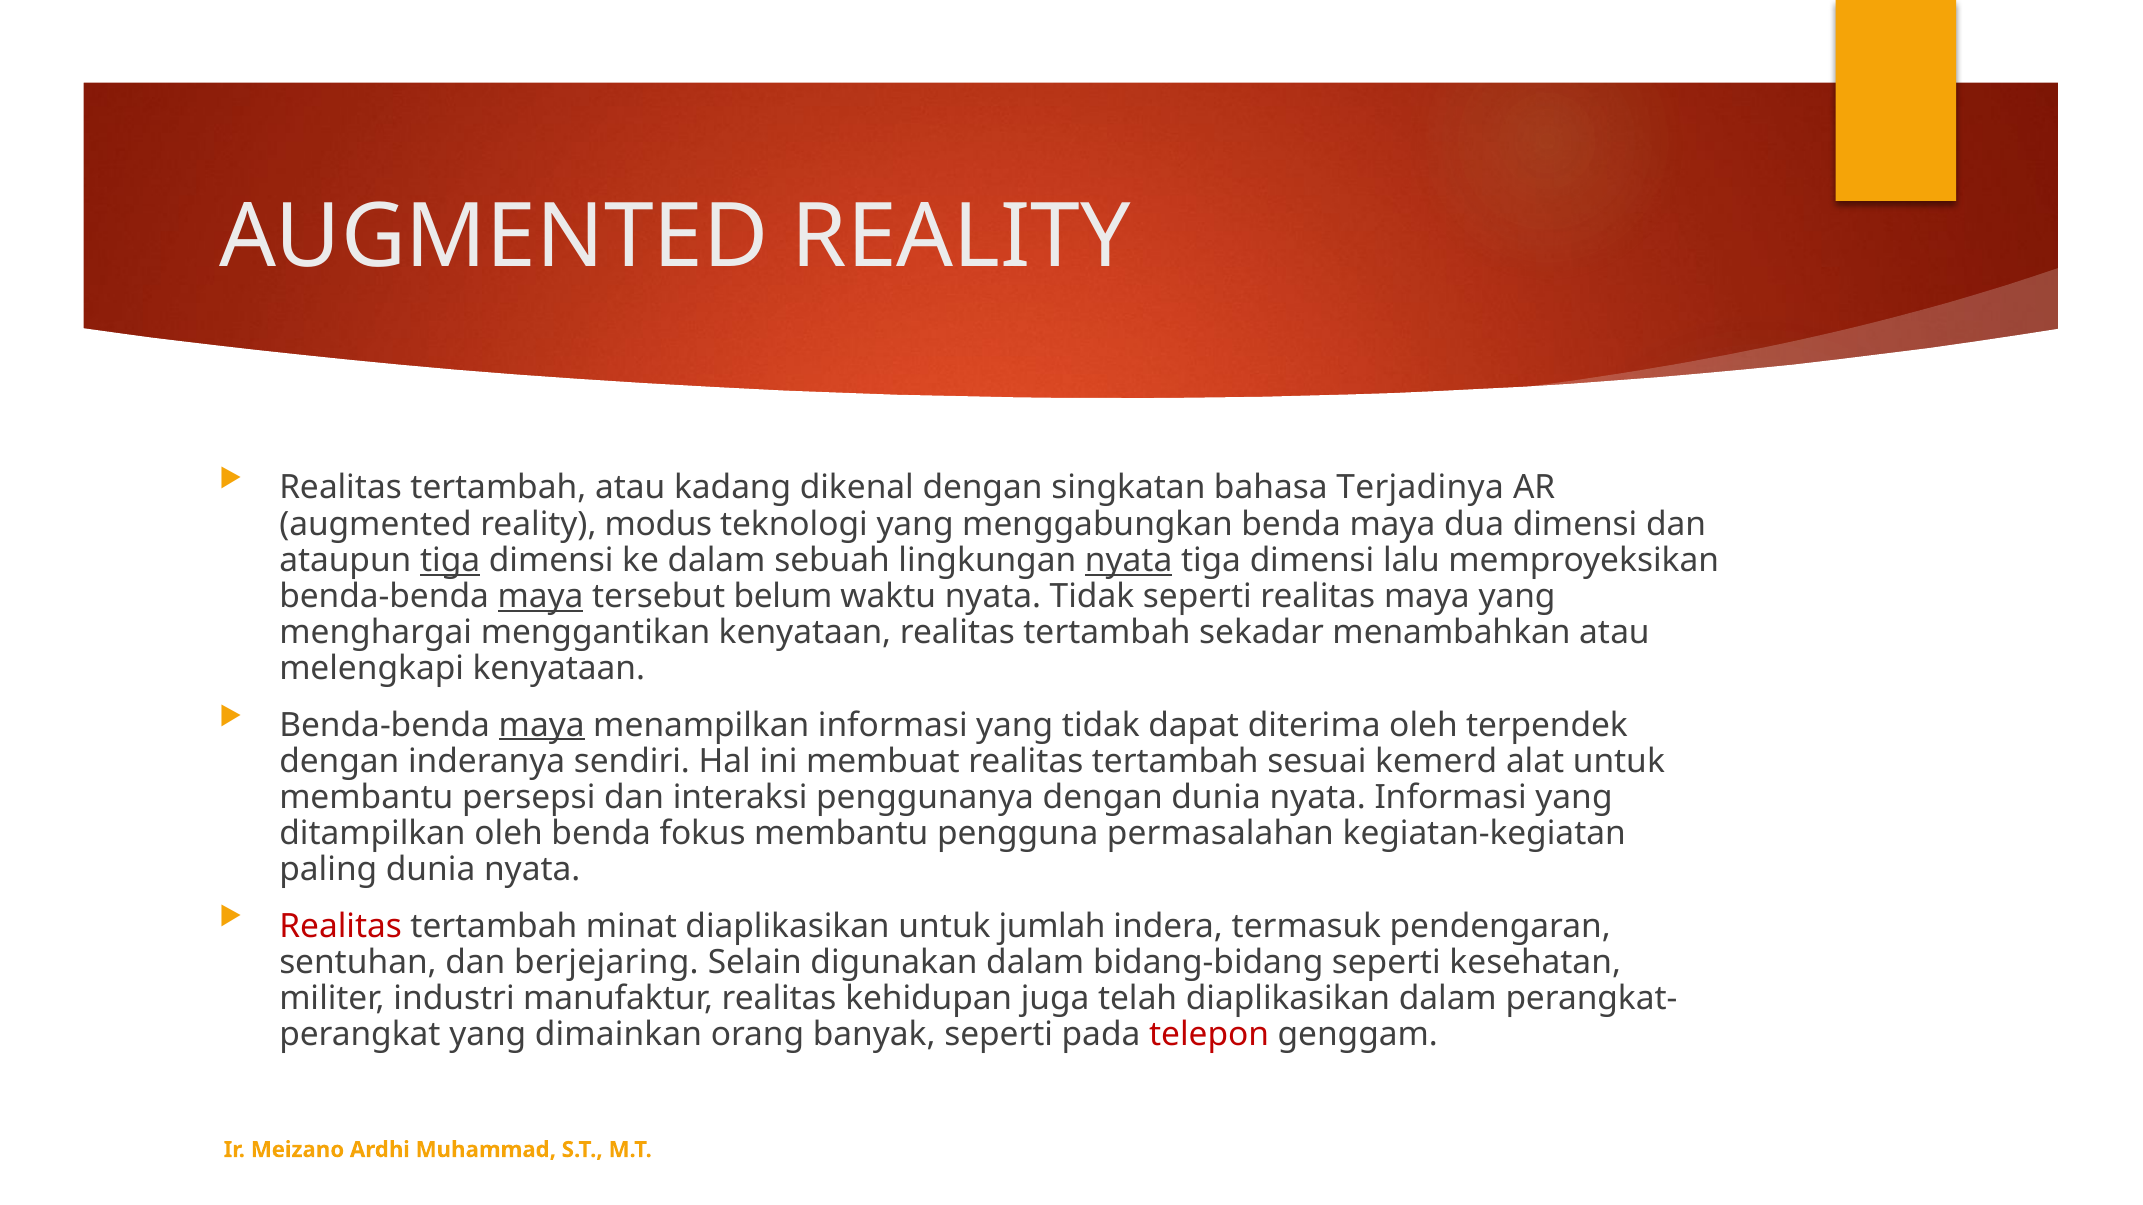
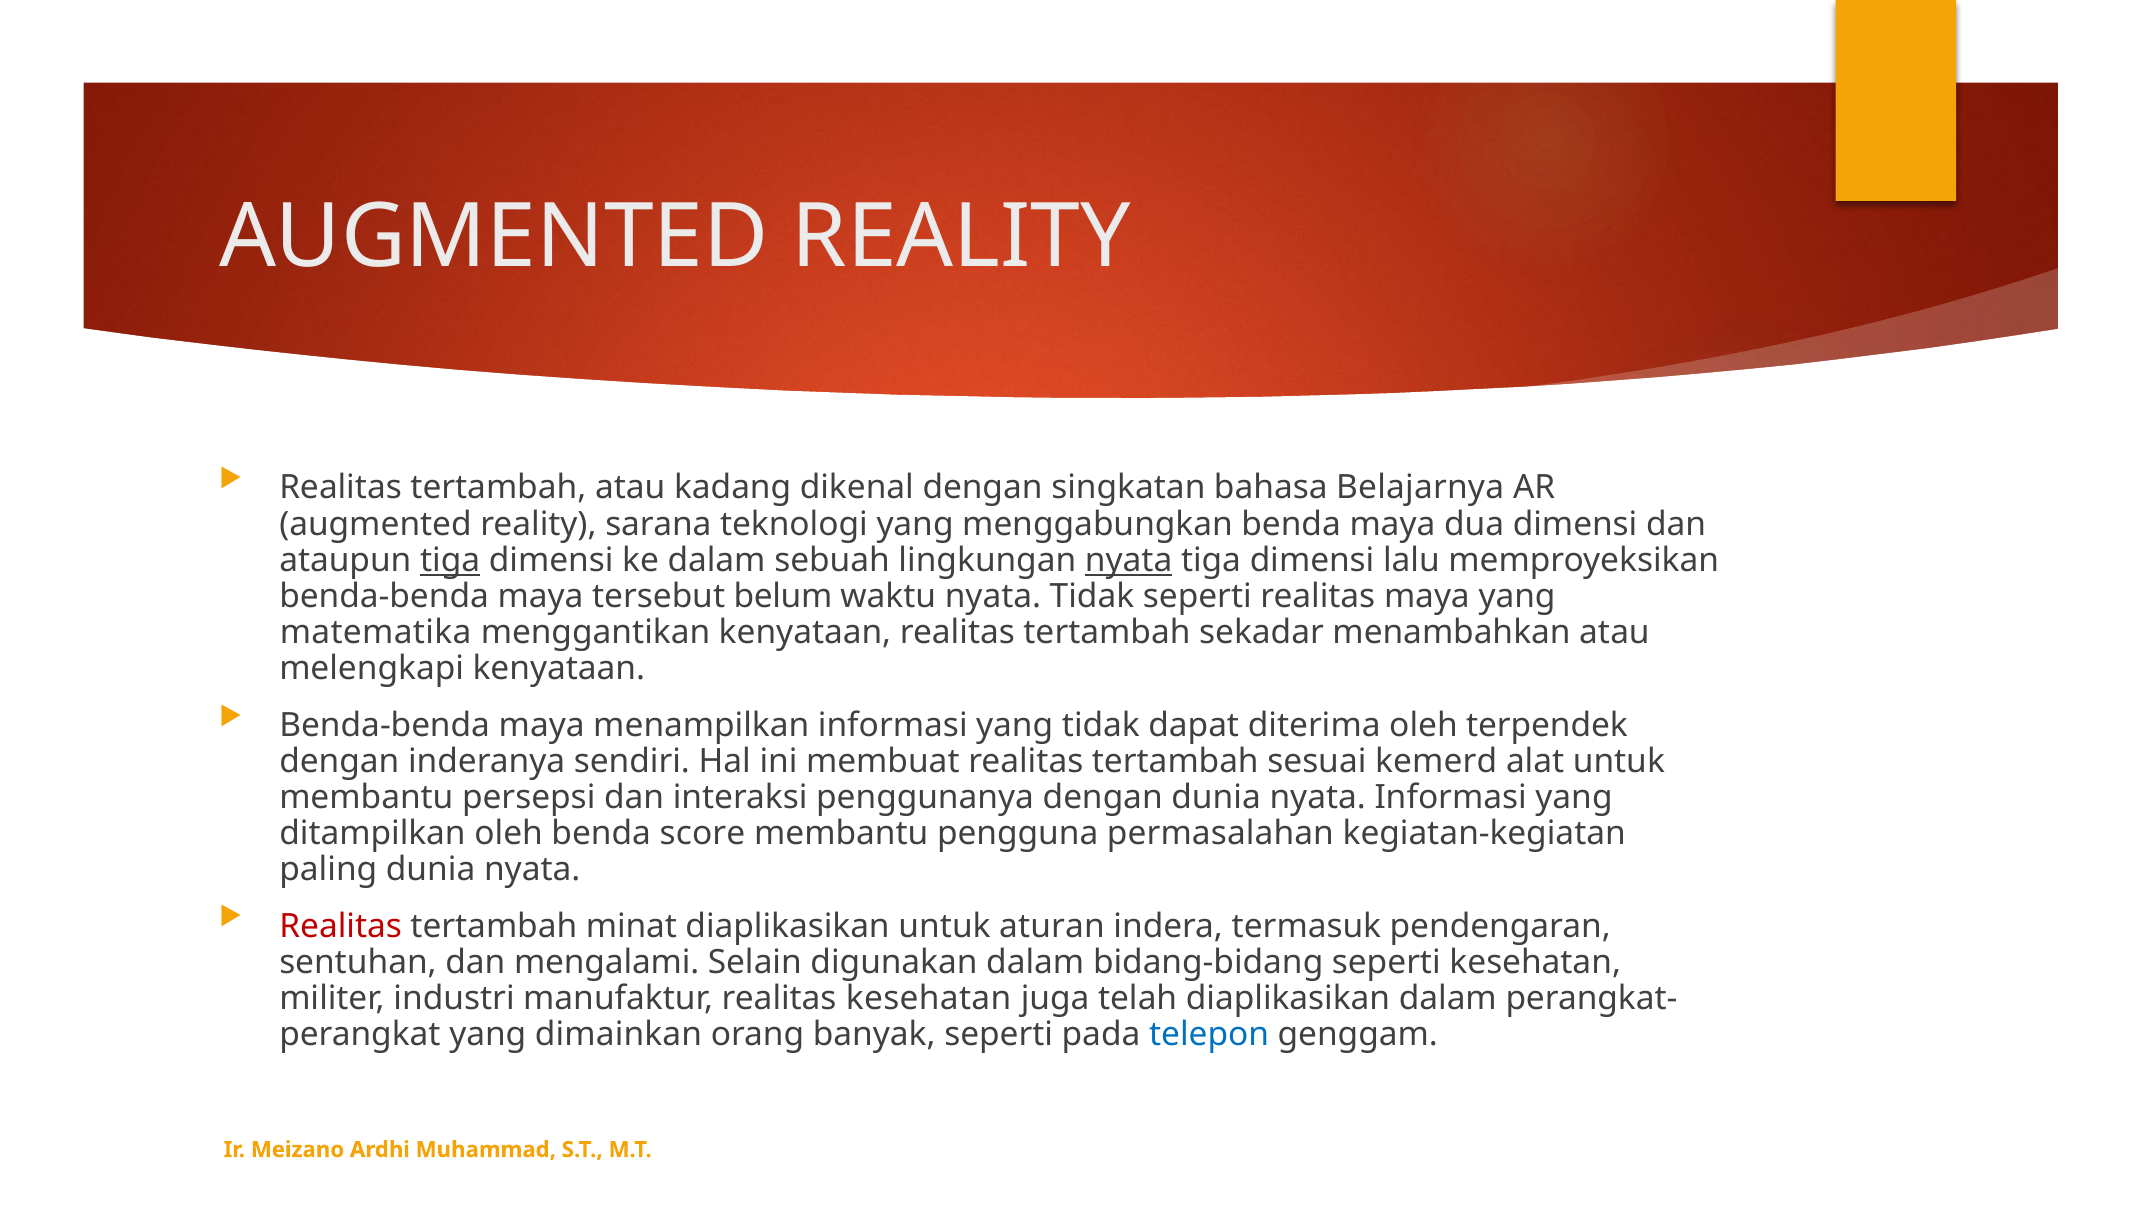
Terjadinya: Terjadinya -> Belajarnya
modus: modus -> sarana
maya at (541, 597) underline: present -> none
menghargai: menghargai -> matematika
maya at (542, 725) underline: present -> none
fokus: fokus -> score
jumlah: jumlah -> aturan
berjejaring: berjejaring -> mengalami
realitas kehidupan: kehidupan -> kesehatan
telepon colour: red -> blue
